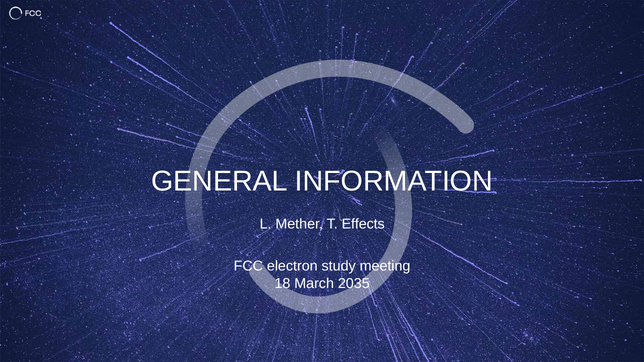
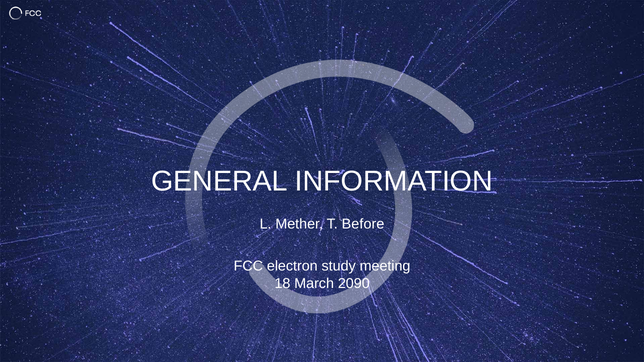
Effects: Effects -> Before
2035: 2035 -> 2090
